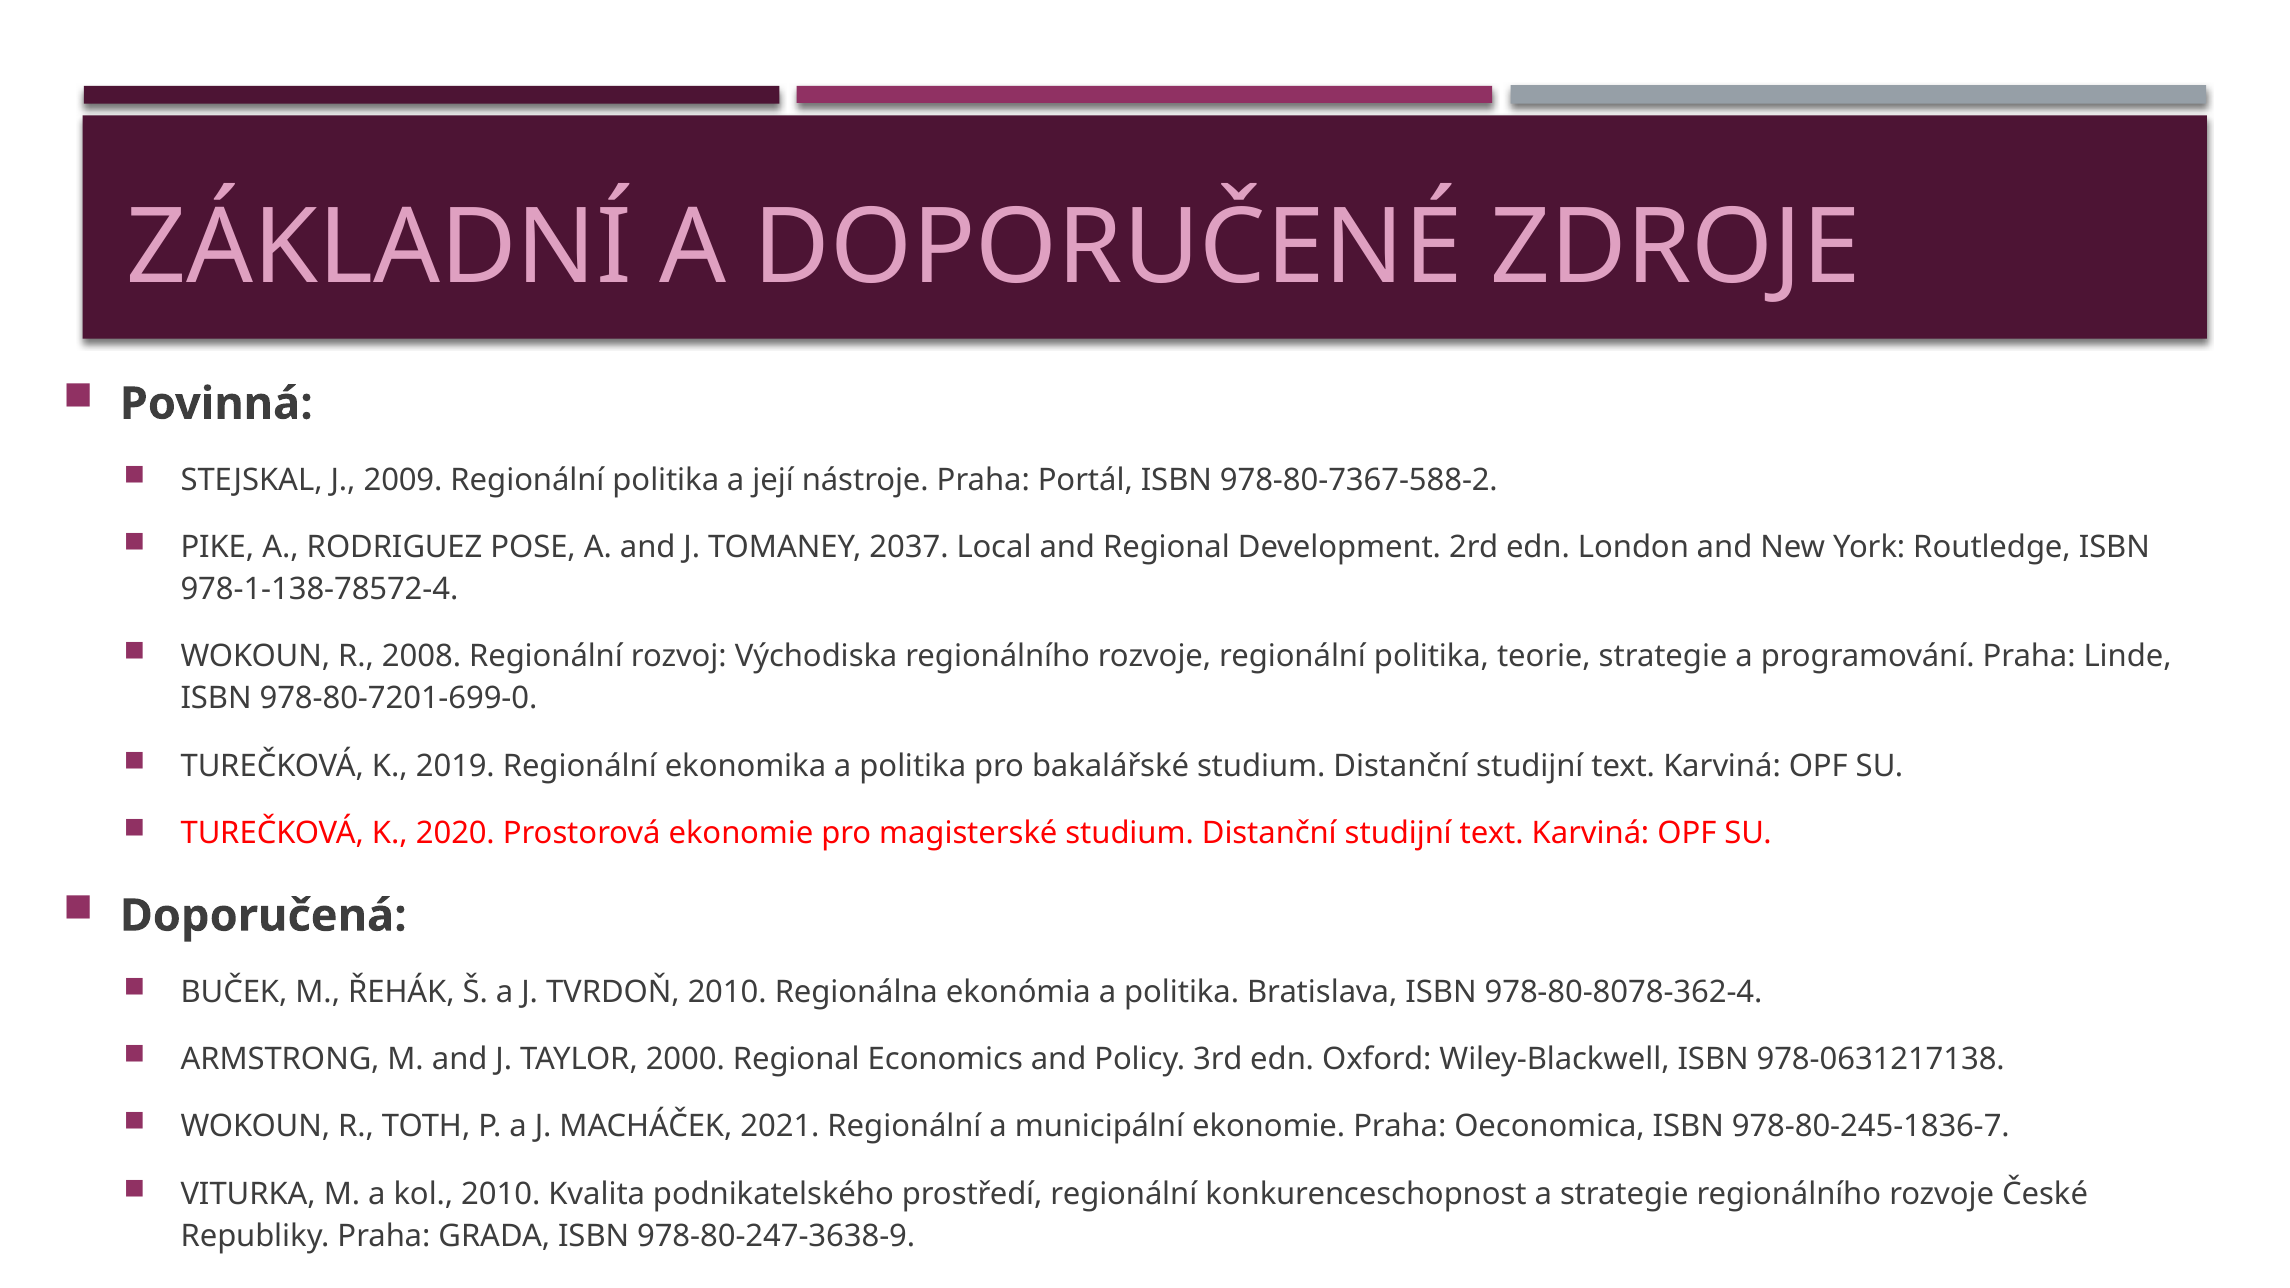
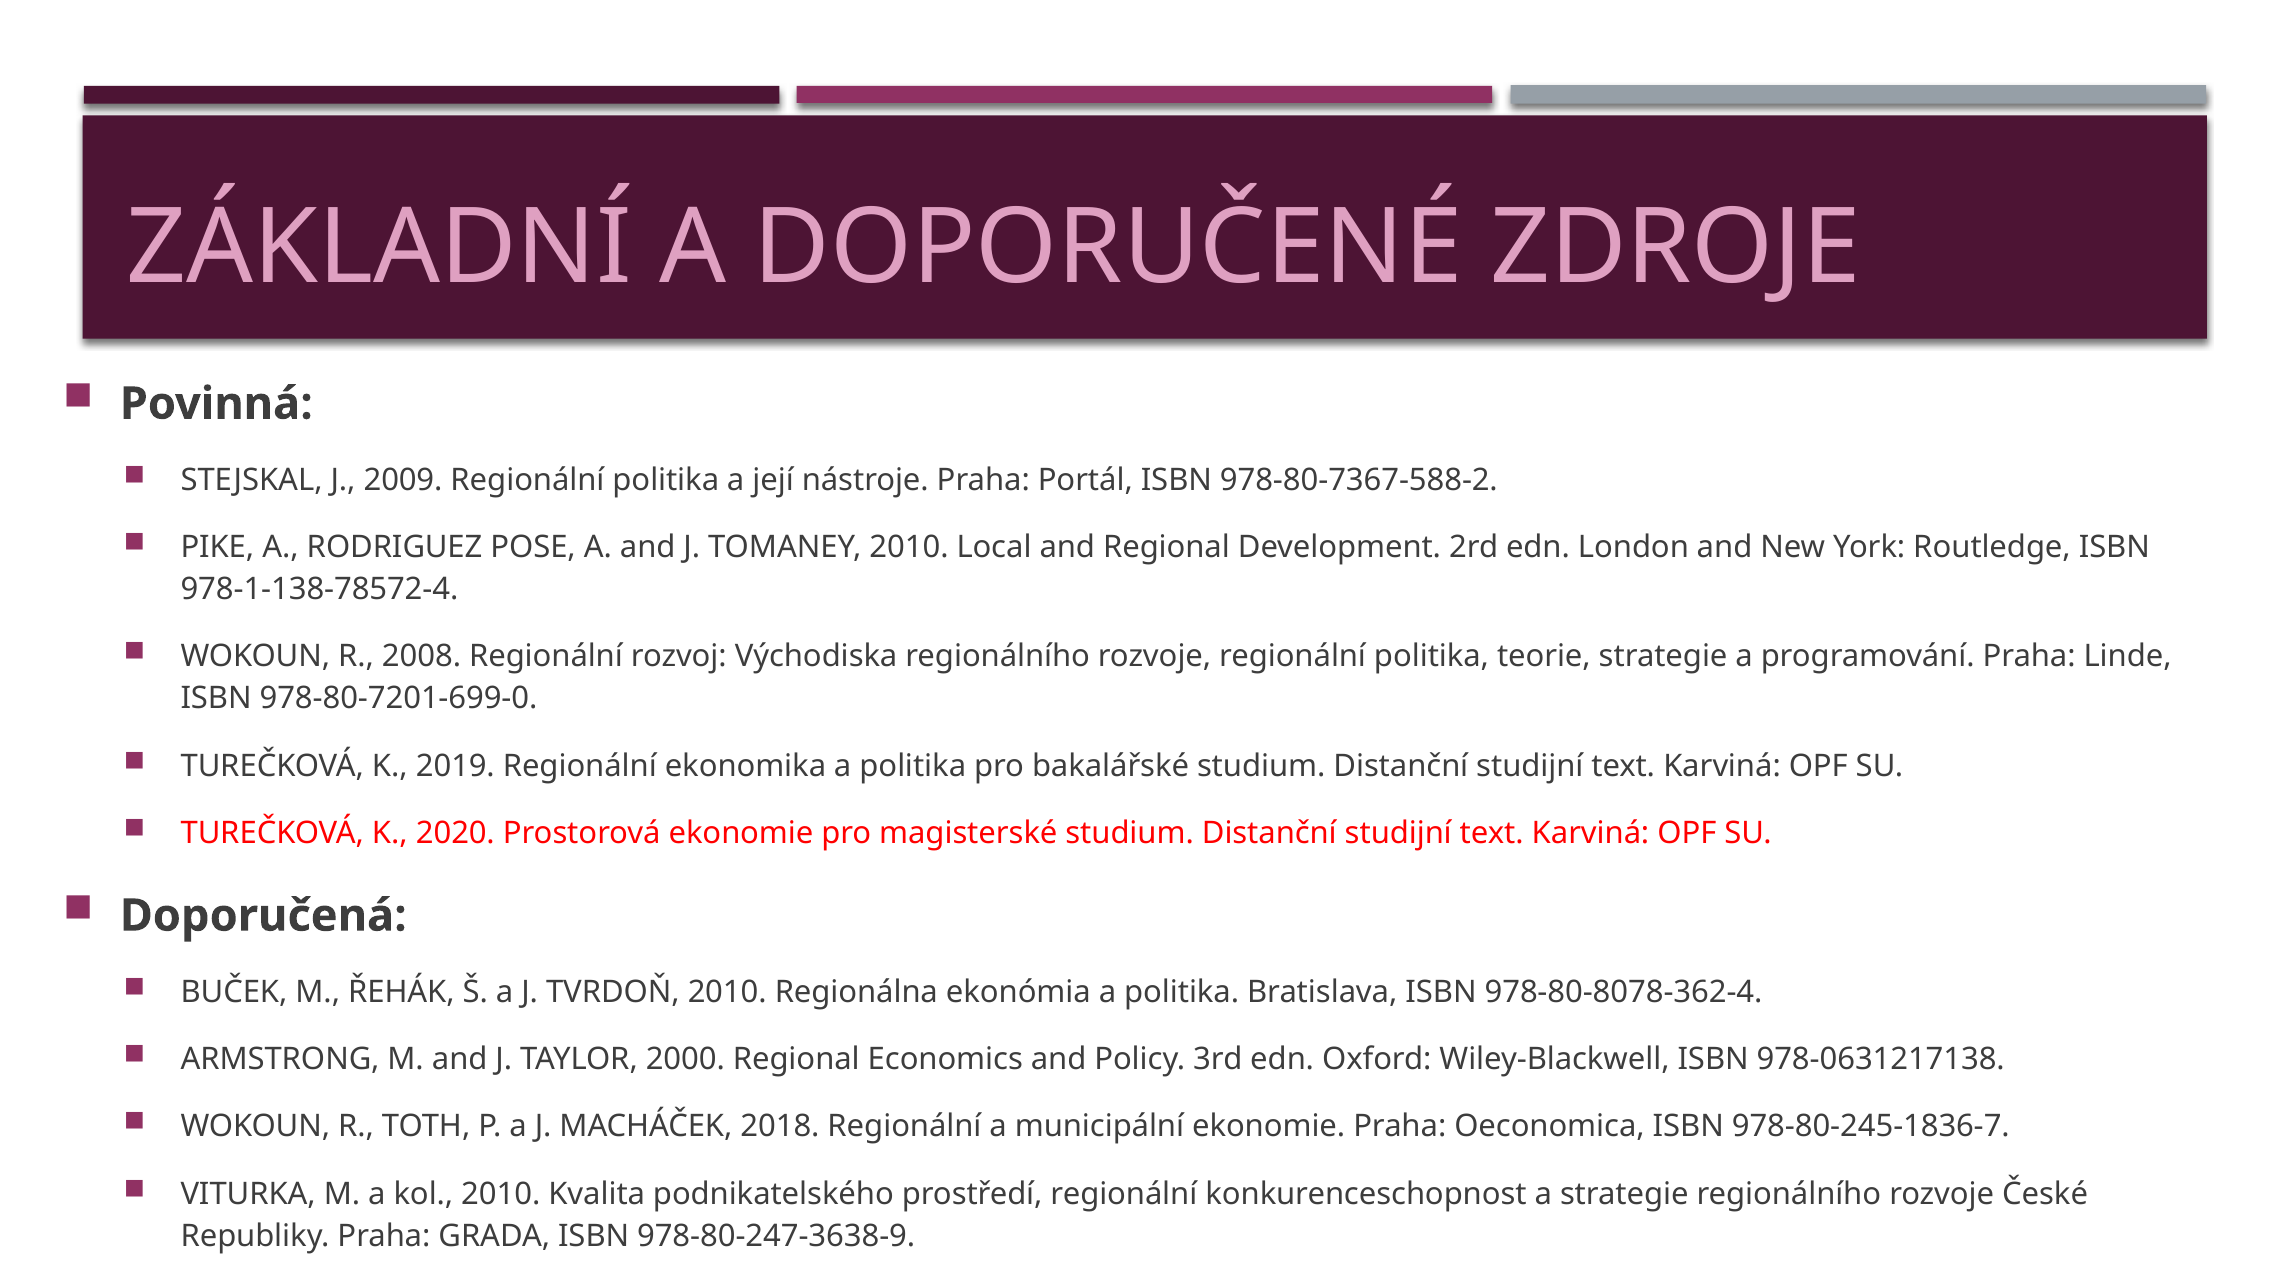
TOMANEY 2037: 2037 -> 2010
2021: 2021 -> 2018
